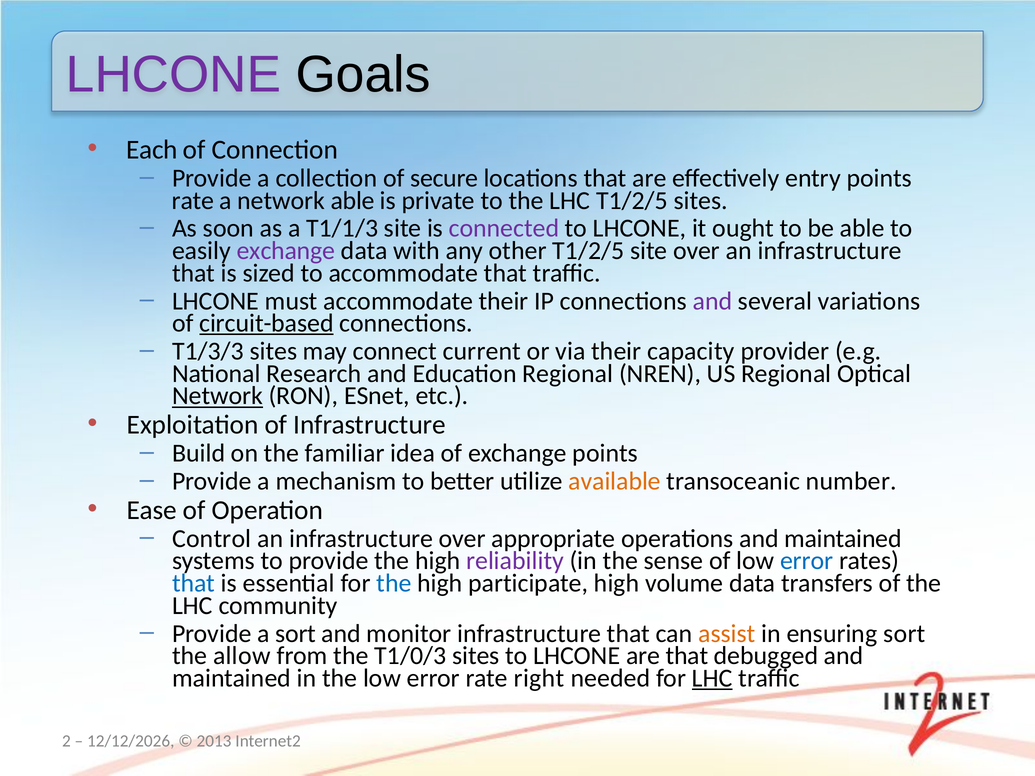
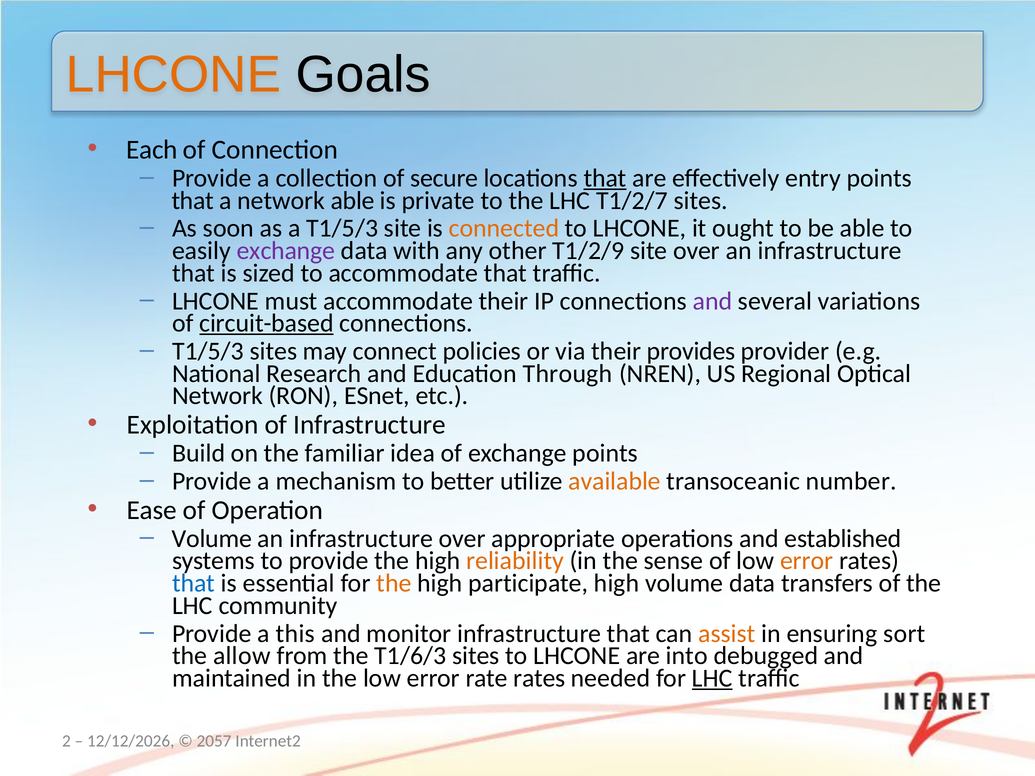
LHCONE at (174, 75) colour: purple -> orange
that at (605, 178) underline: none -> present
rate at (193, 201): rate -> that
LHC T1/2/5: T1/2/5 -> T1/2/7
a T1/1/3: T1/1/3 -> T1/5/3
connected colour: purple -> orange
other T1/2/5: T1/2/5 -> T1/2/9
T1/3/3 at (208, 351): T1/3/3 -> T1/5/3
current: current -> policies
capacity: capacity -> provides
Education Regional: Regional -> Through
Network at (217, 396) underline: present -> none
Control at (212, 539): Control -> Volume
operations and maintained: maintained -> established
reliability colour: purple -> orange
error at (807, 561) colour: blue -> orange
the at (394, 583) colour: blue -> orange
a sort: sort -> this
T1/0/3: T1/0/3 -> T1/6/3
are that: that -> into
rate right: right -> rates
2013: 2013 -> 2057
